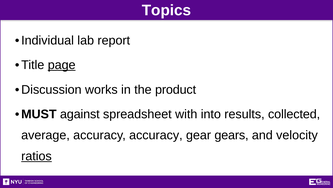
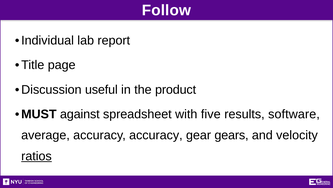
Topics: Topics -> Follow
page underline: present -> none
works: works -> useful
into: into -> five
collected: collected -> software
